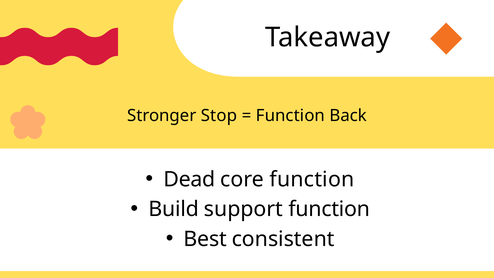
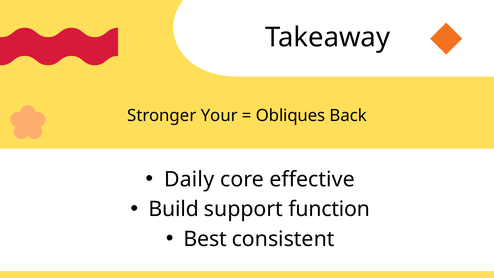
Stop: Stop -> Your
Function at (290, 116): Function -> Obliques
Dead: Dead -> Daily
core function: function -> effective
